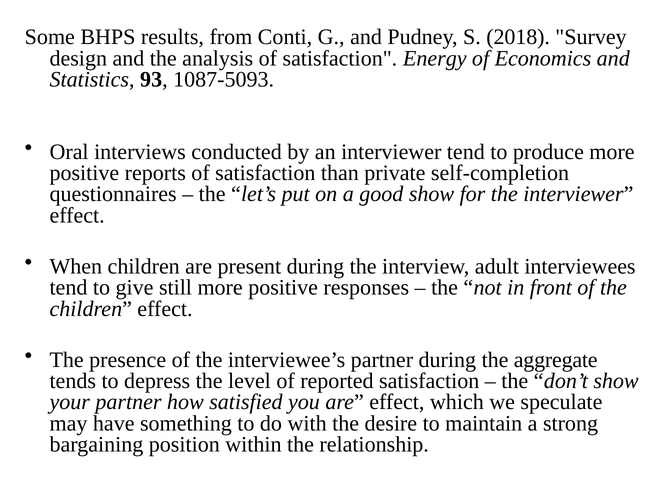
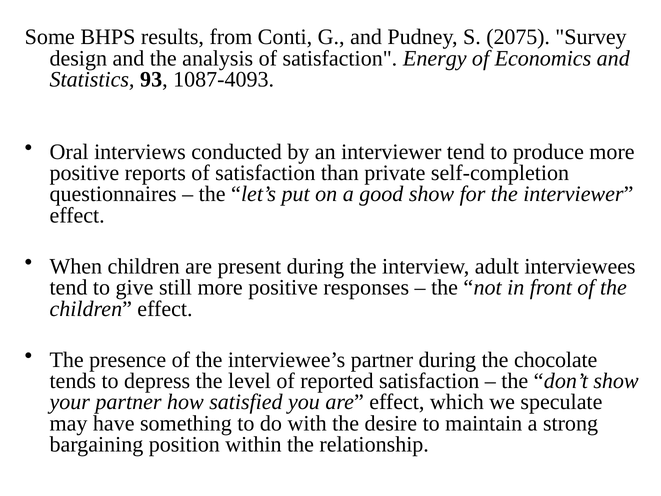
2018: 2018 -> 2075
1087-5093: 1087-5093 -> 1087-4093
aggregate: aggregate -> chocolate
